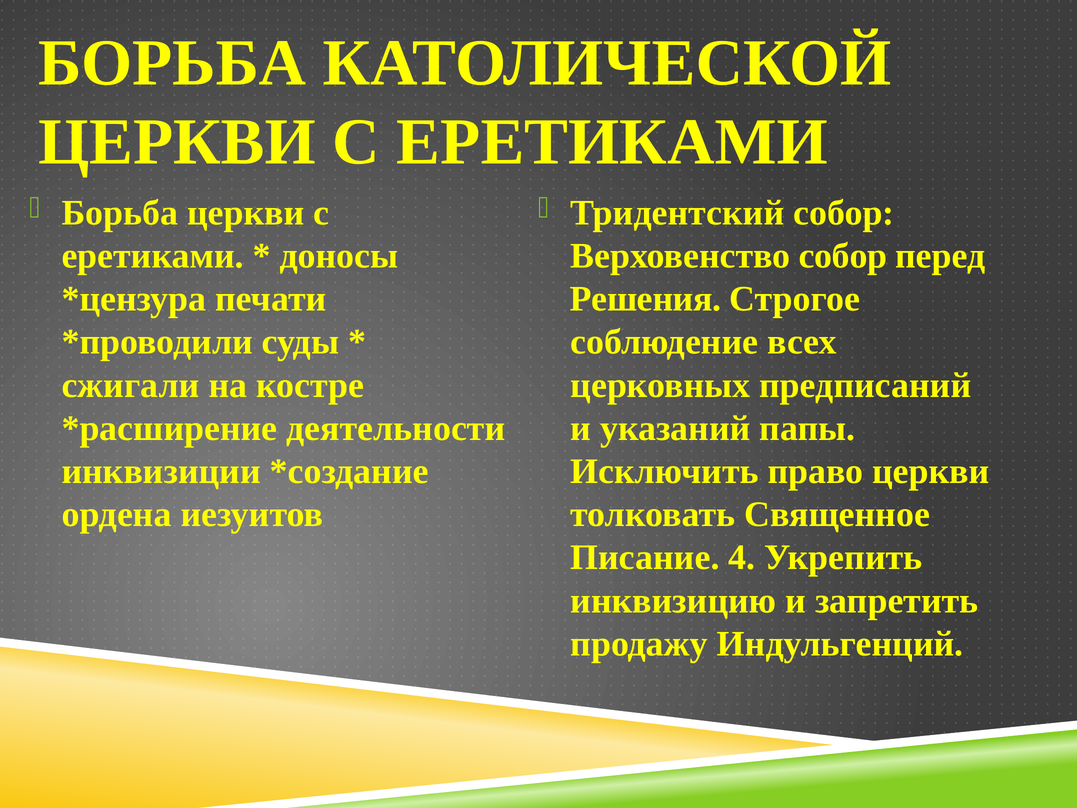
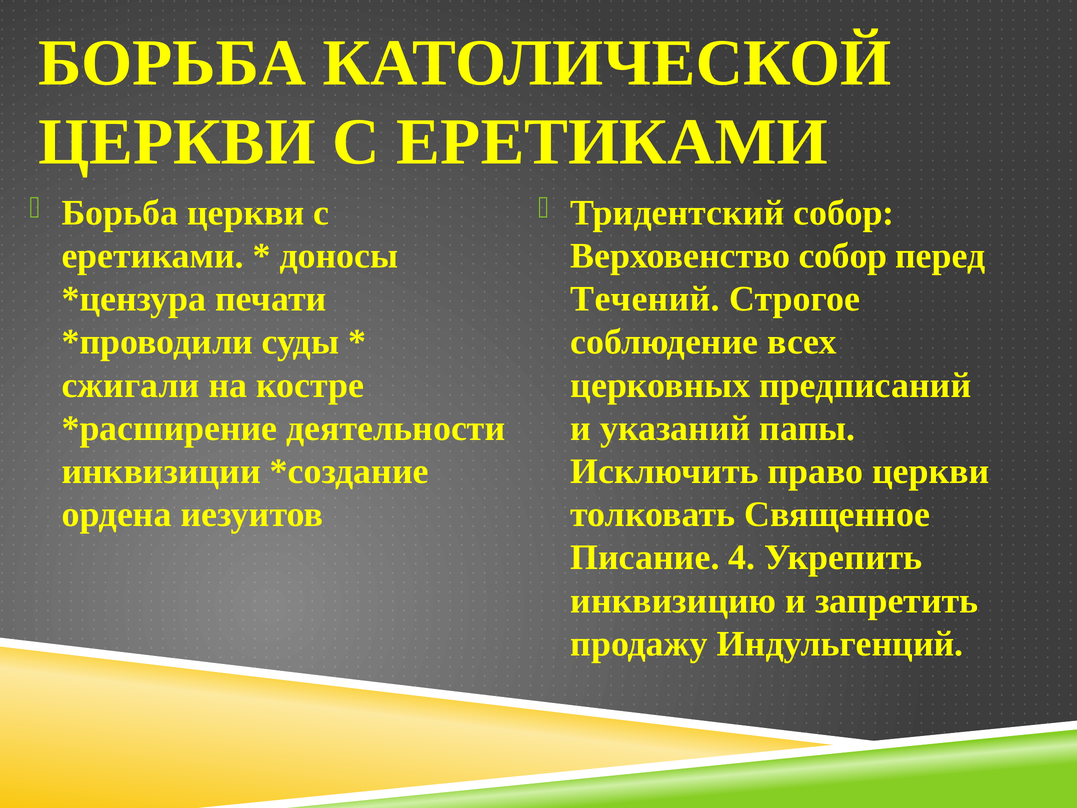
Решения: Решения -> Течений
